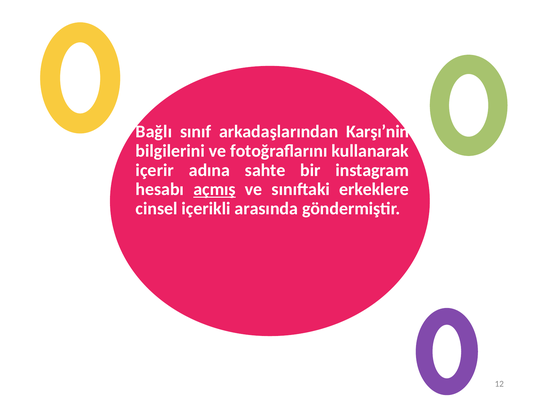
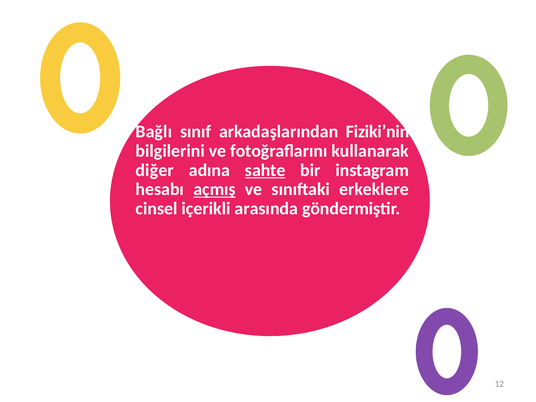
Karşı’nin: Karşı’nin -> Fiziki’nin
içerir: içerir -> diğer
sahte underline: none -> present
